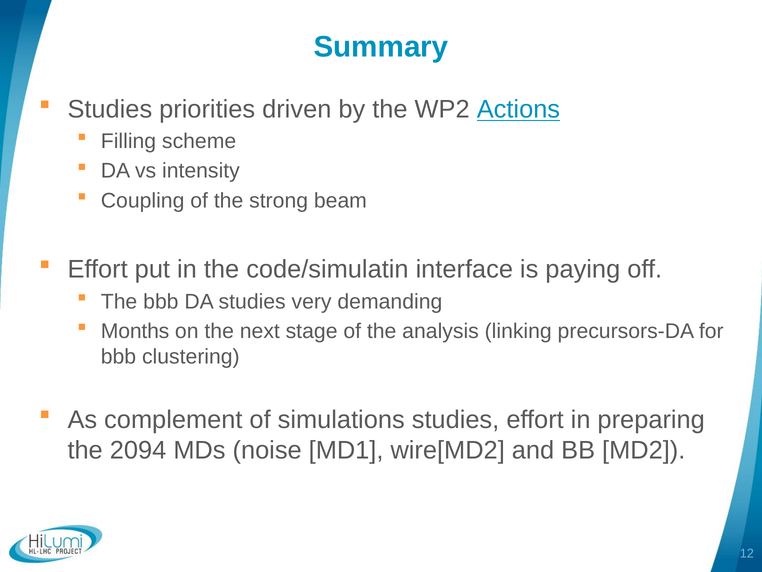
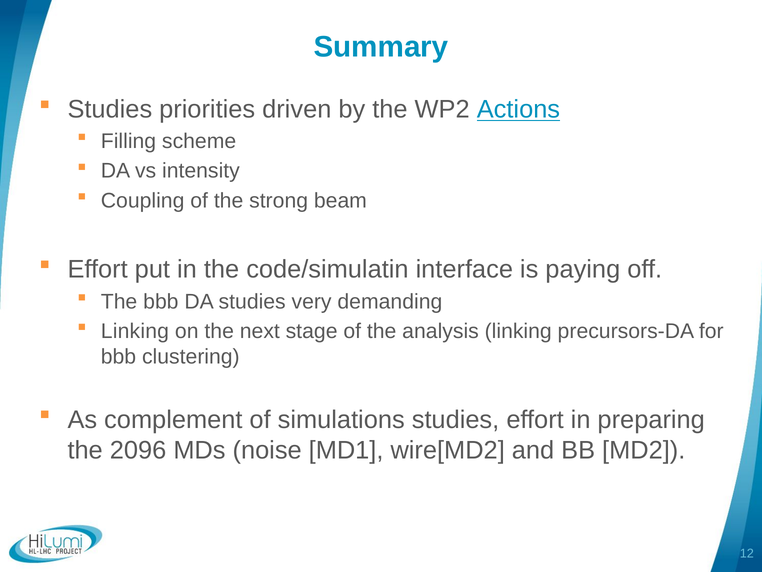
Months at (135, 331): Months -> Linking
2094: 2094 -> 2096
